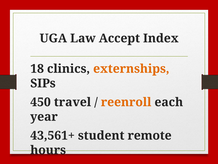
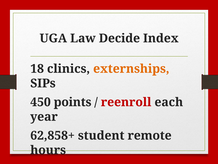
Accept: Accept -> Decide
travel: travel -> points
reenroll colour: orange -> red
43,561+: 43,561+ -> 62,858+
